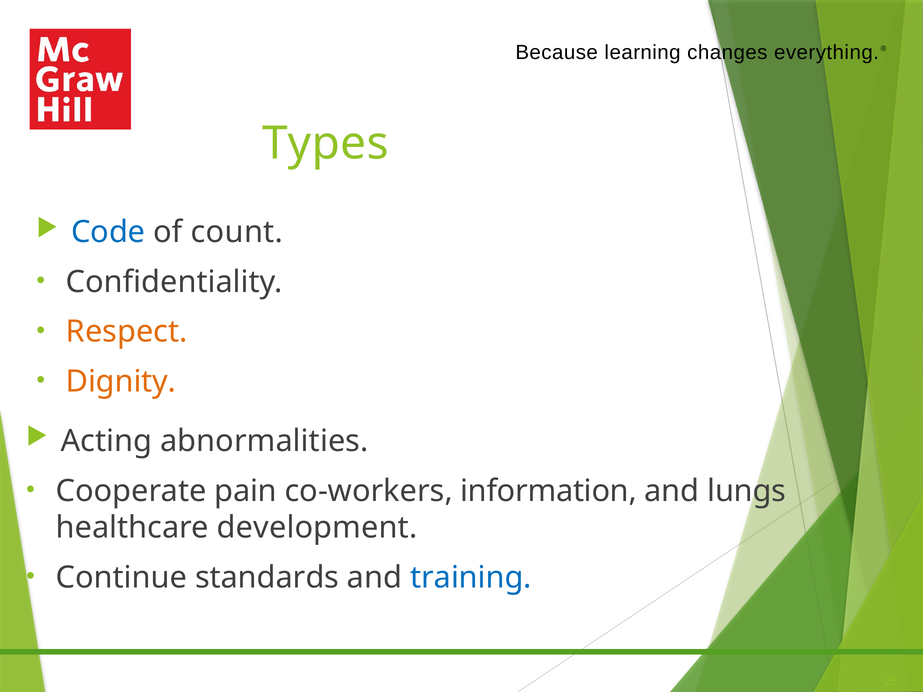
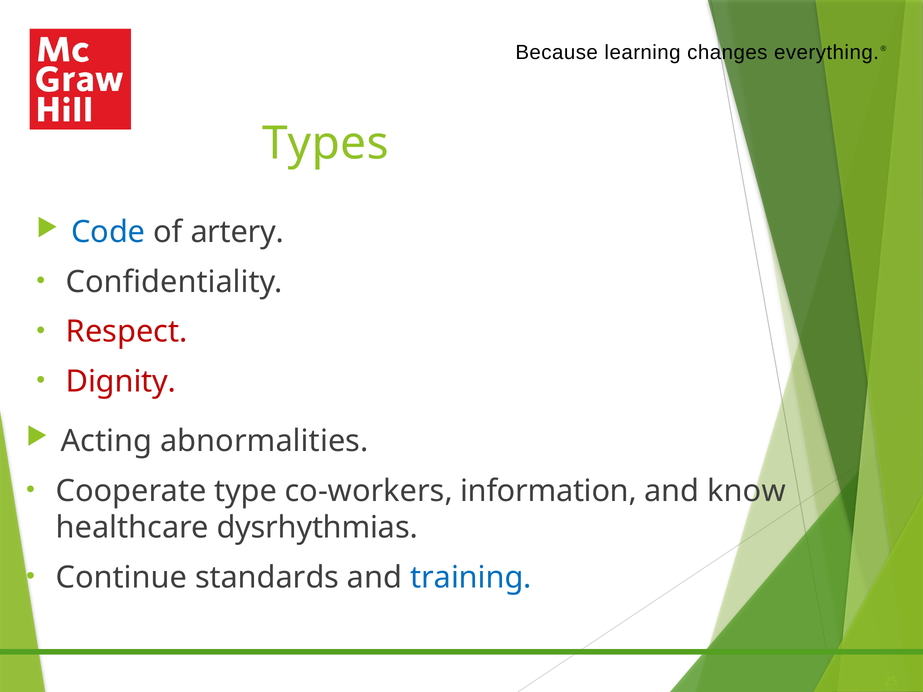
count: count -> artery
Respect colour: orange -> red
Dignity colour: orange -> red
pain: pain -> type
lungs: lungs -> know
development: development -> dysrhythmias
